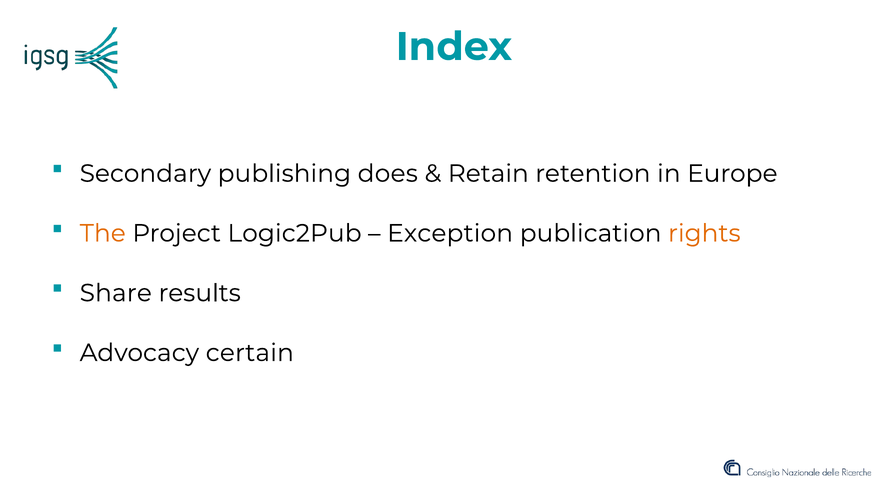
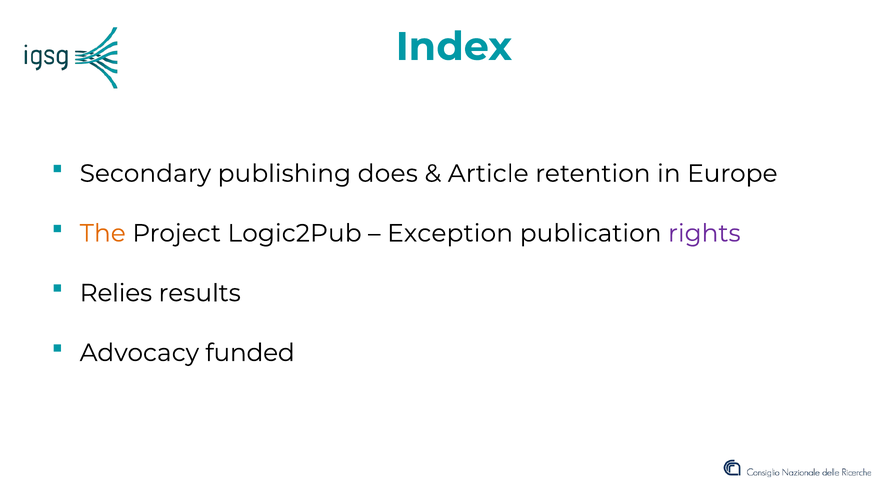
Retain: Retain -> Article
rights colour: orange -> purple
Share: Share -> Relies
certain: certain -> funded
